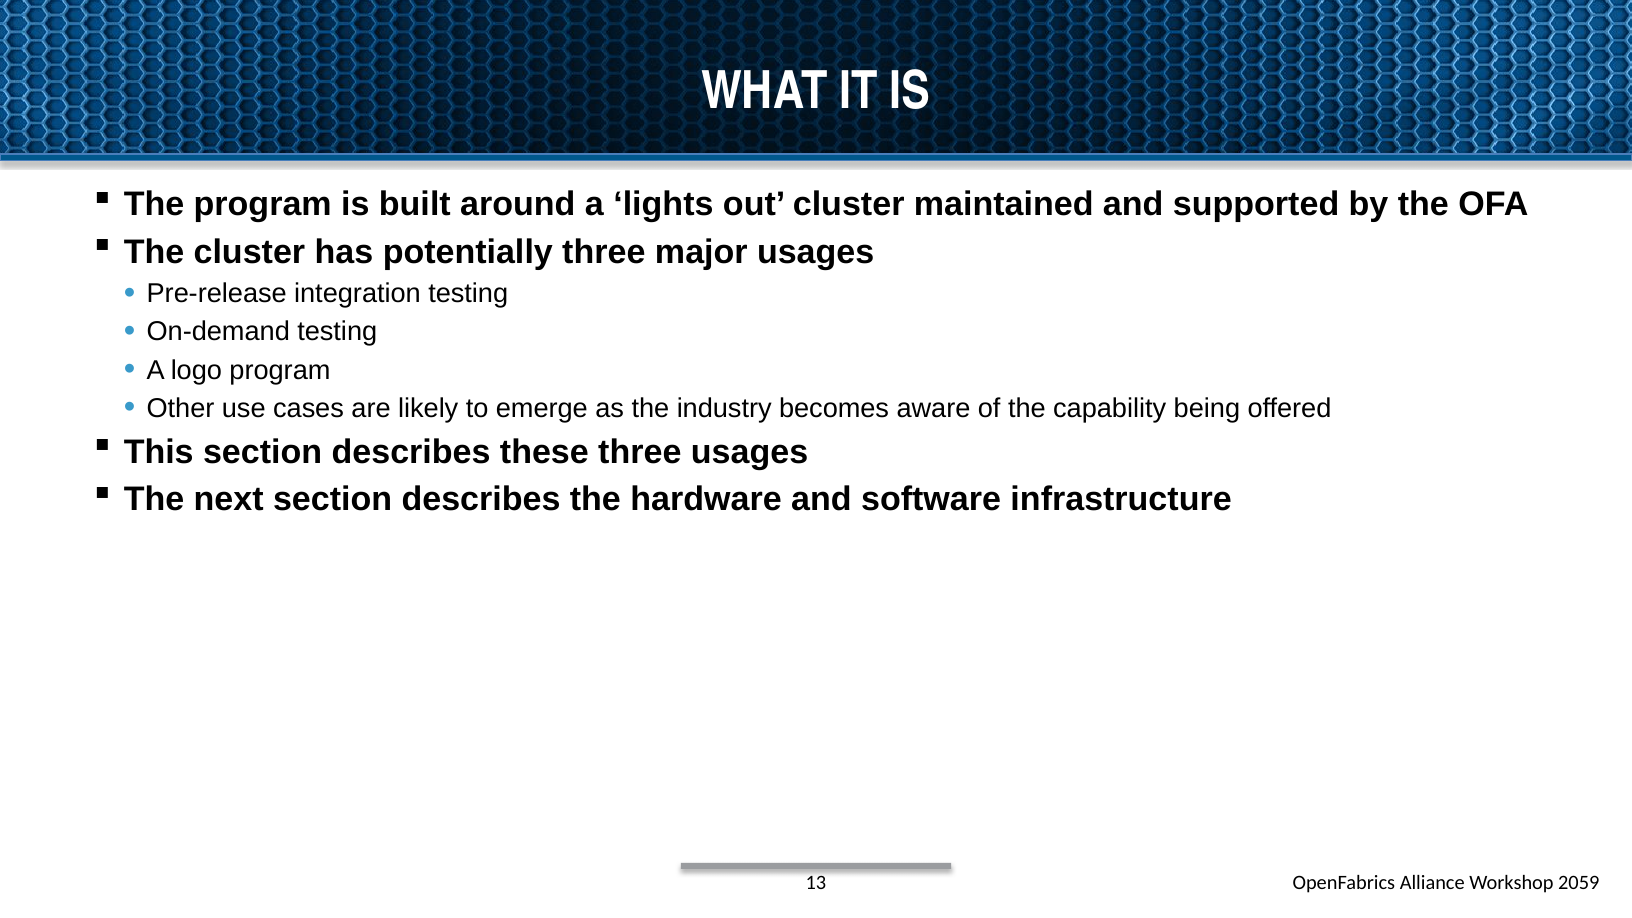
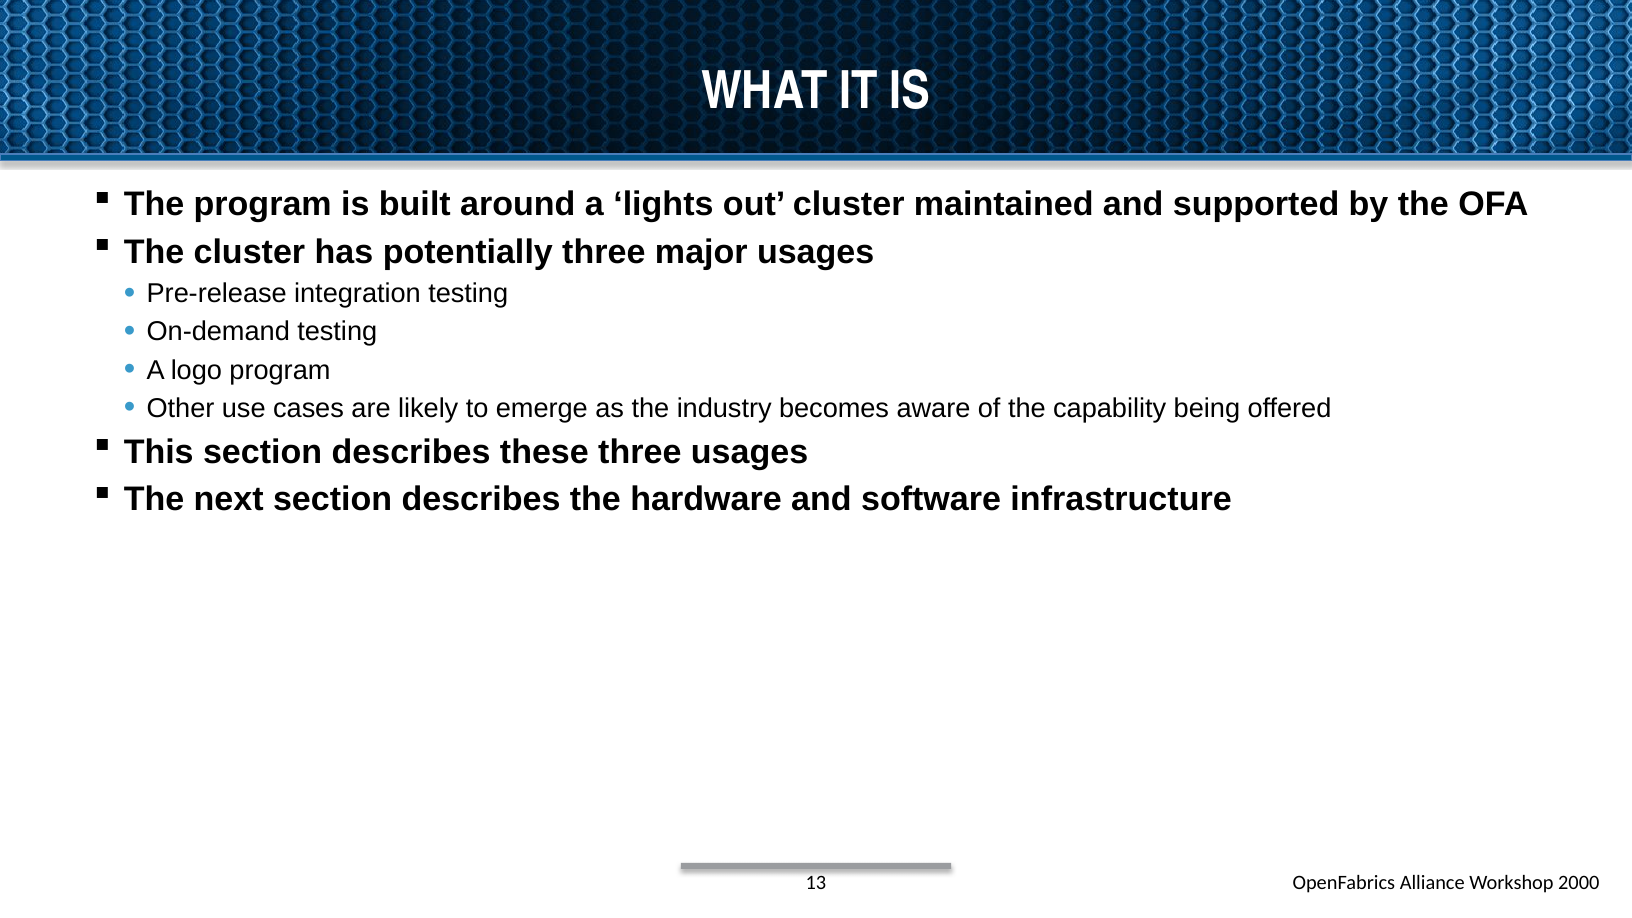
2059: 2059 -> 2000
